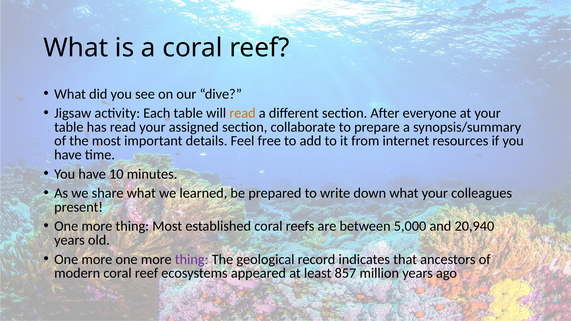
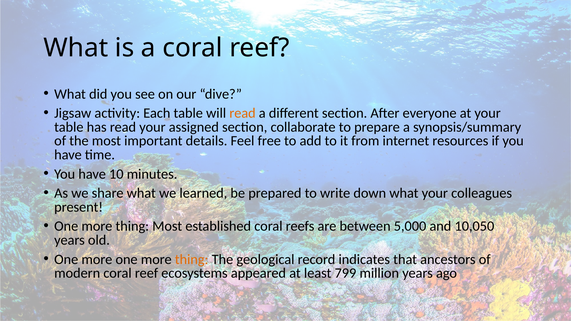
20,940: 20,940 -> 10,050
thing at (192, 260) colour: purple -> orange
857: 857 -> 799
